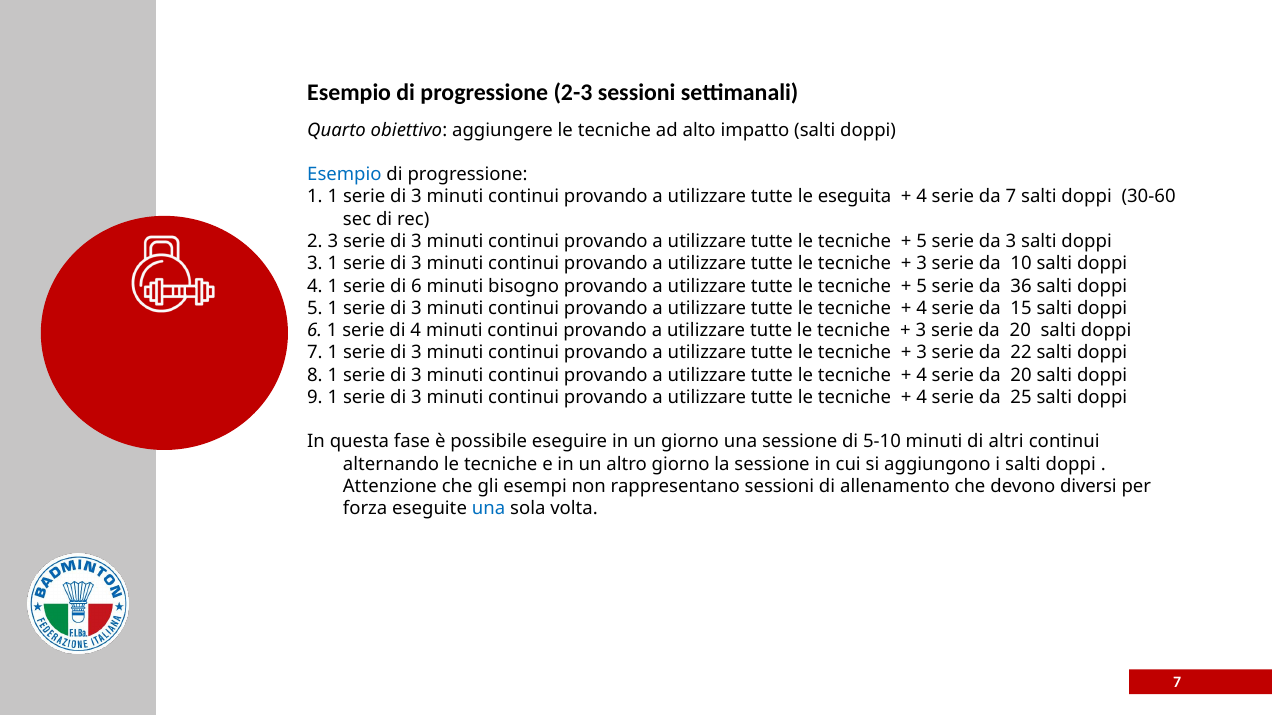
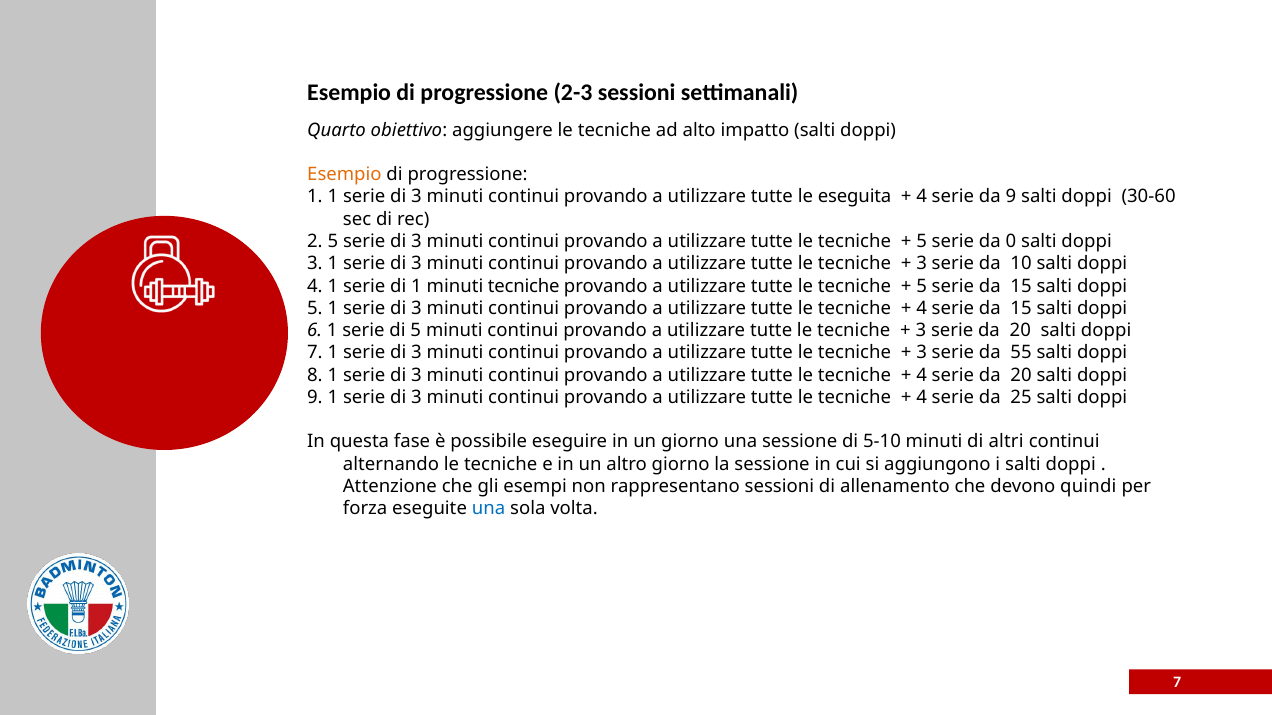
Esempio at (344, 175) colour: blue -> orange
da 7: 7 -> 9
2 3: 3 -> 5
da 3: 3 -> 0
di 6: 6 -> 1
minuti bisogno: bisogno -> tecniche
5 serie da 36: 36 -> 15
di 4: 4 -> 5
22: 22 -> 55
diversi: diversi -> quindi
